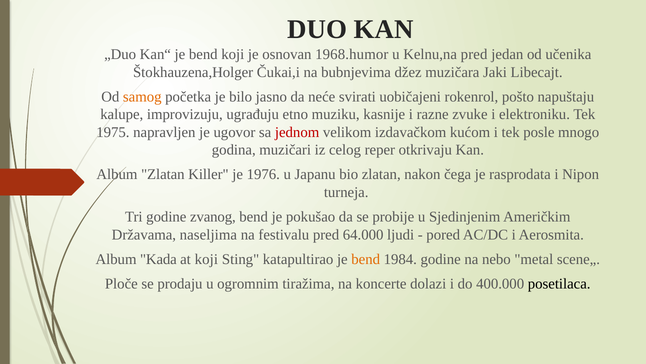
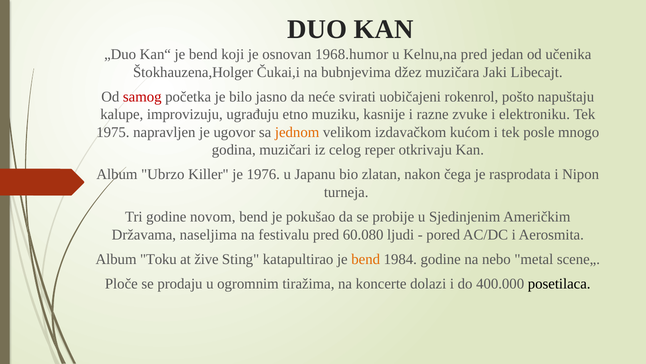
samog colour: orange -> red
jednom colour: red -> orange
Album Zlatan: Zlatan -> Ubrzo
zvanog: zvanog -> novom
64.000: 64.000 -> 60.080
Kada: Kada -> Toku
at koji: koji -> žive
